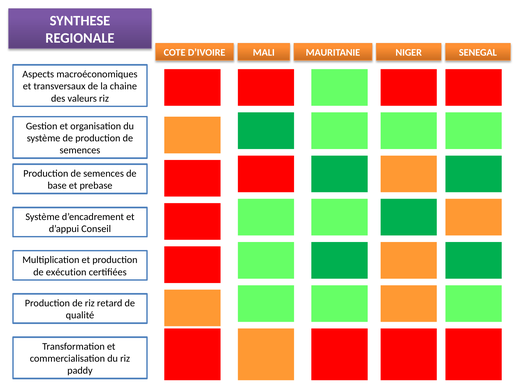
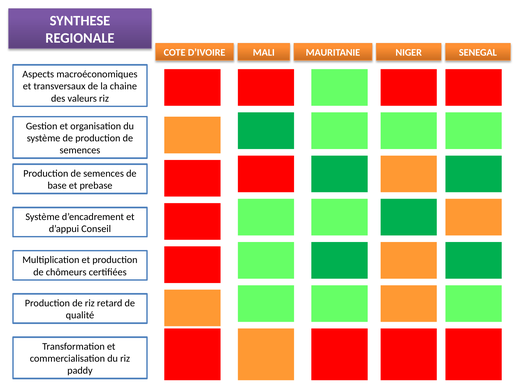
exécution: exécution -> chômeurs
